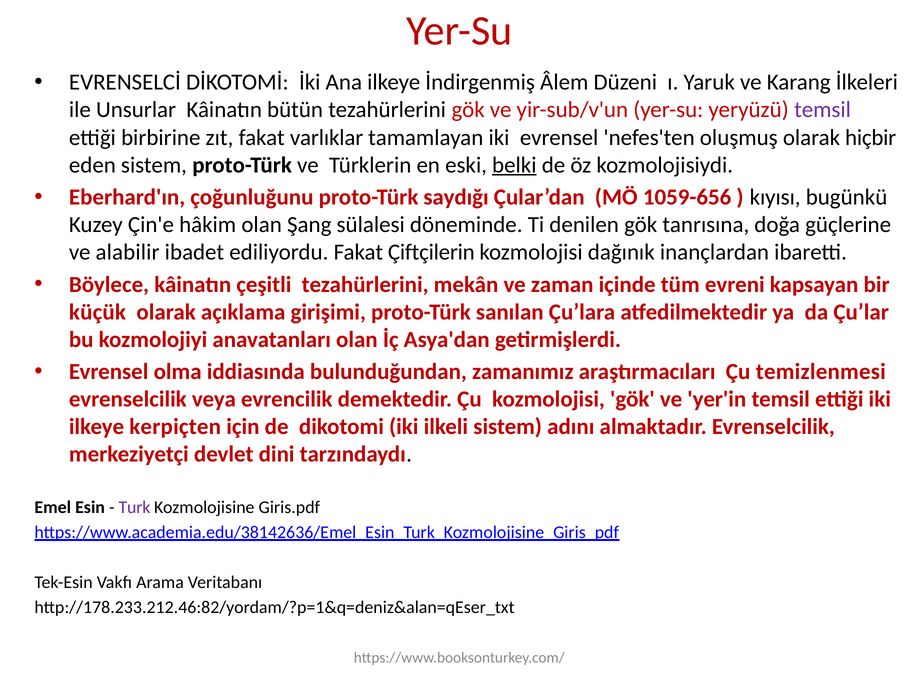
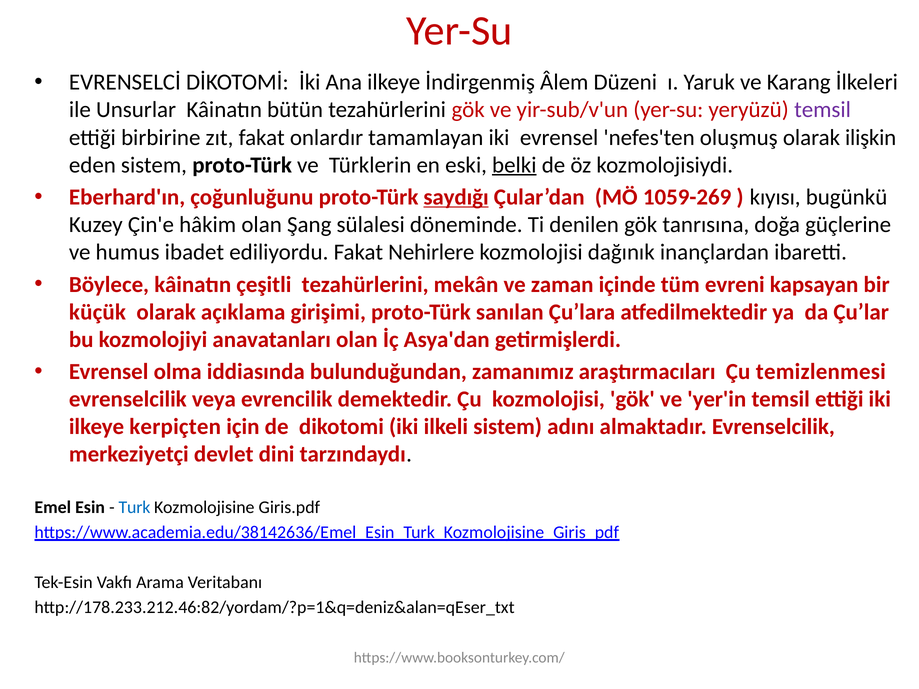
varlıklar: varlıklar -> onlardır
hiçbir: hiçbir -> ilişkin
saydığı underline: none -> present
1059-656: 1059-656 -> 1059-269
alabilir: alabilir -> humus
Çiftçilerin: Çiftçilerin -> Nehirlere
Turk colour: purple -> blue
